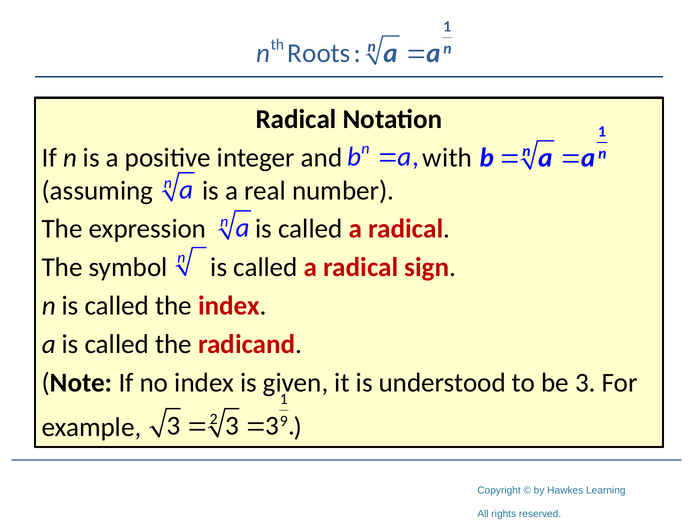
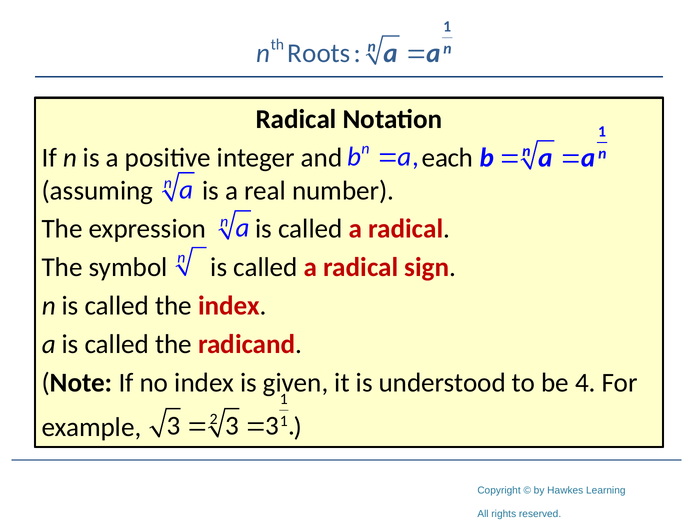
with: with -> each
be 3: 3 -> 4
2 9: 9 -> 1
